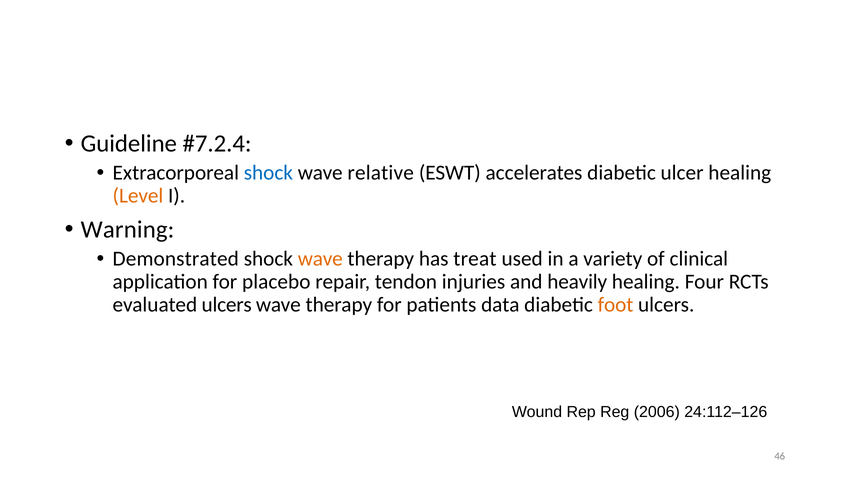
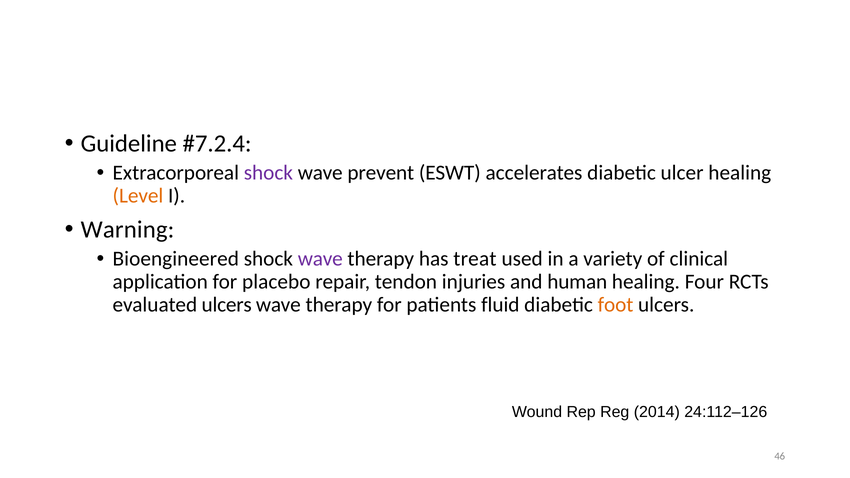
shock at (268, 173) colour: blue -> purple
relative: relative -> prevent
Demonstrated: Demonstrated -> Bioengineered
wave at (320, 259) colour: orange -> purple
heavily: heavily -> human
data: data -> fluid
2006: 2006 -> 2014
